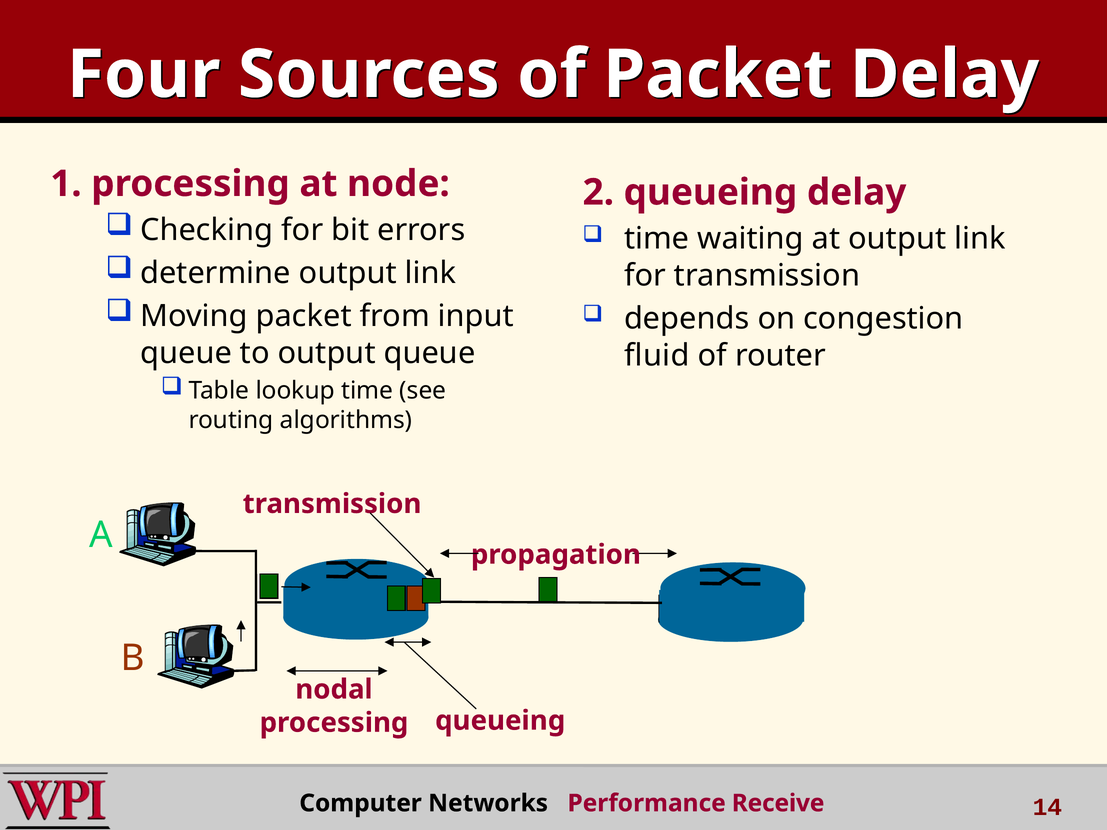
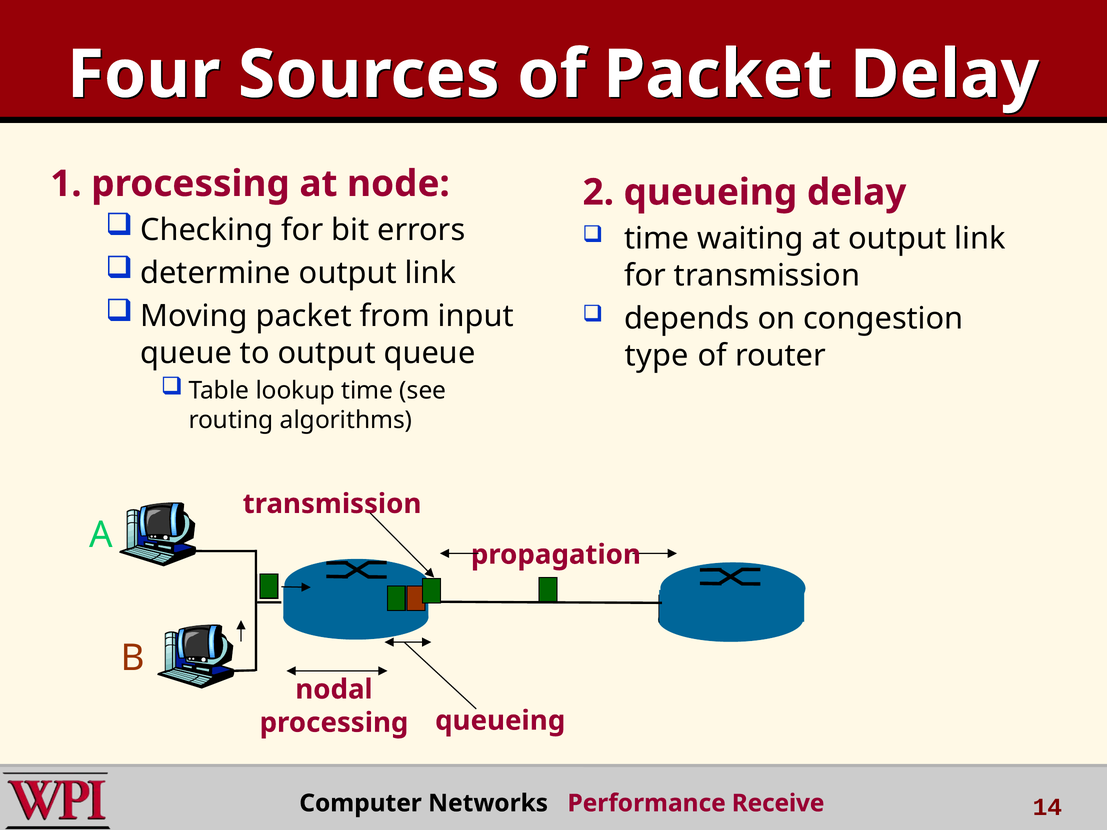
fluid: fluid -> type
